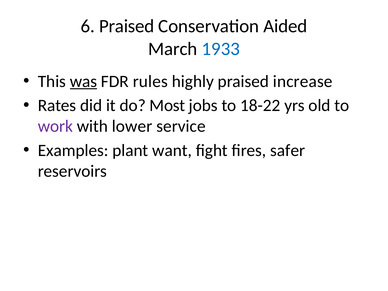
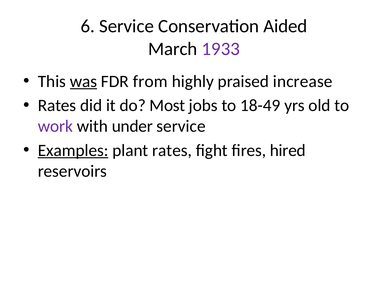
6 Praised: Praised -> Service
1933 colour: blue -> purple
rules: rules -> from
18-22: 18-22 -> 18-49
lower: lower -> under
Examples underline: none -> present
plant want: want -> rates
safer: safer -> hired
